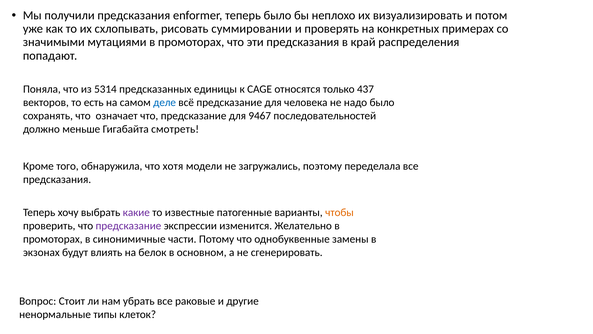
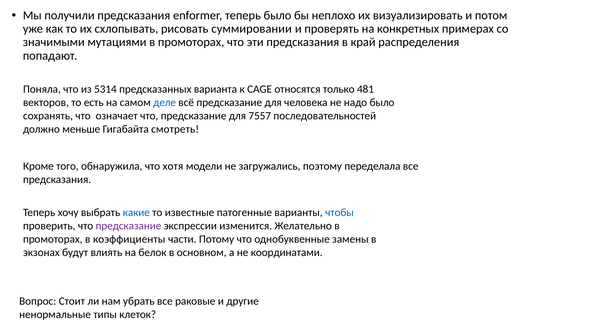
единицы: единицы -> варианта
437: 437 -> 481
9467: 9467 -> 7557
какие colour: purple -> blue
чтобы colour: orange -> blue
синонимичные: синонимичные -> коэффициенты
сгенерировать: сгенерировать -> координатами
